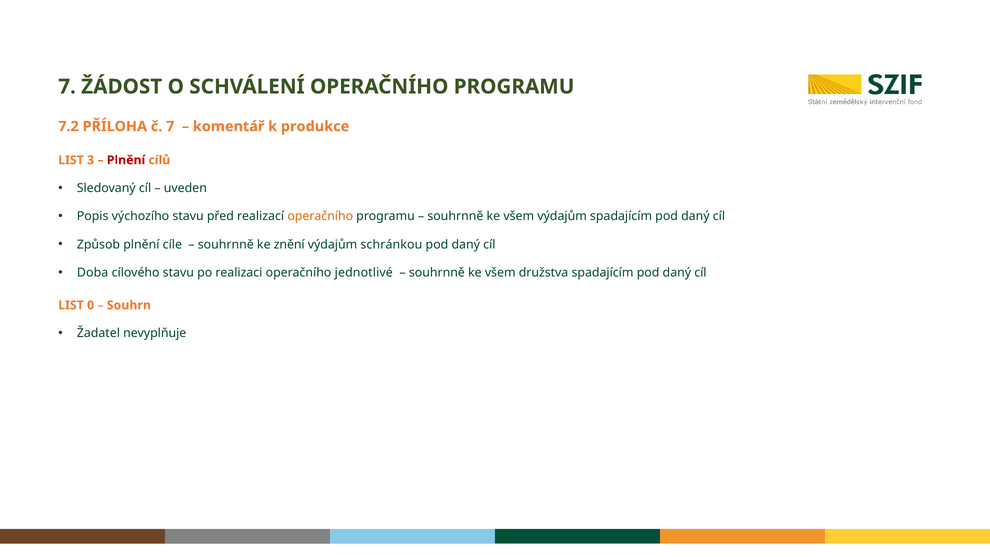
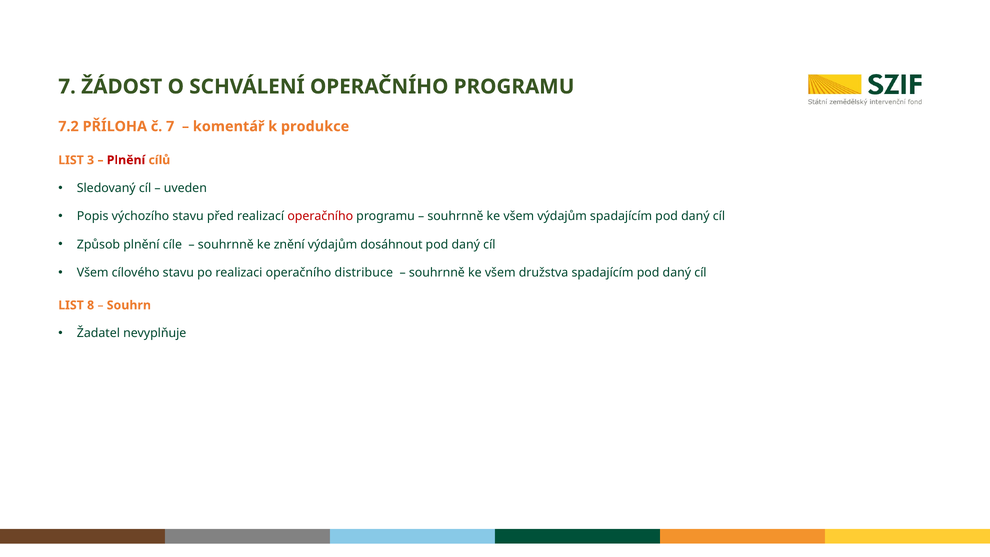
operačního at (320, 216) colour: orange -> red
schránkou: schránkou -> dosáhnout
Doba at (93, 273): Doba -> Všem
jednotlivé: jednotlivé -> distribuce
0: 0 -> 8
